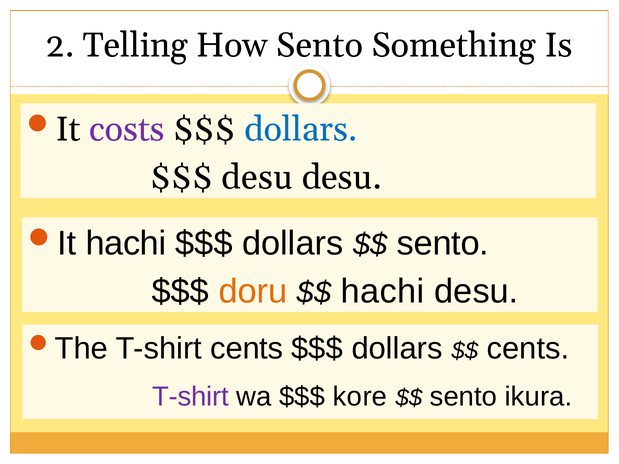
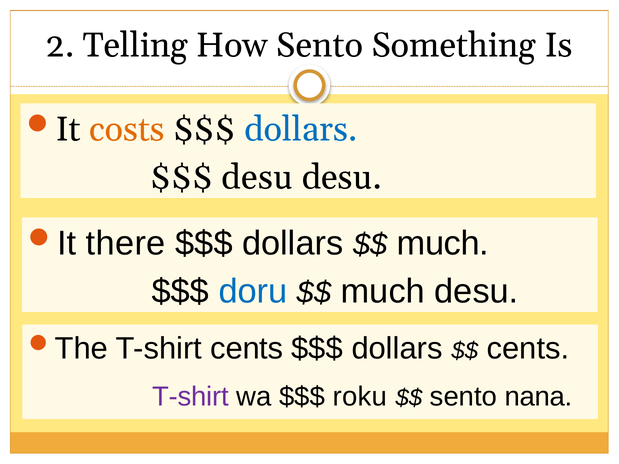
costs colour: purple -> orange
hachi at (126, 244): hachi -> there
sento at (443, 244): sento -> much
doru colour: orange -> blue
hachi at (383, 292): hachi -> much
kore: kore -> roku
ikura: ikura -> nana
